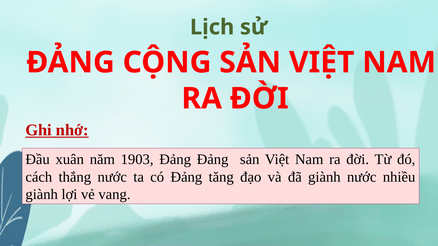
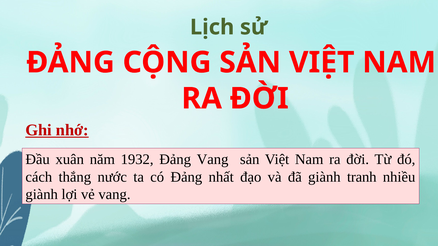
1903: 1903 -> 1932
Đảng Đảng: Đảng -> Vang
tăng: tăng -> nhất
giành nước: nước -> tranh
